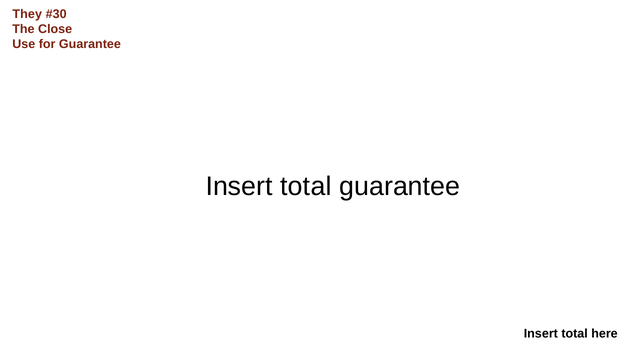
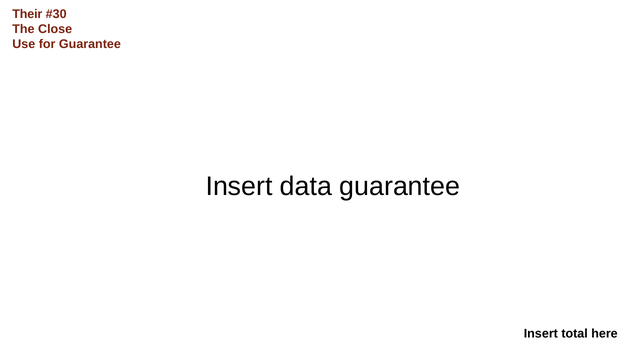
They: They -> Their
total at (306, 186): total -> data
